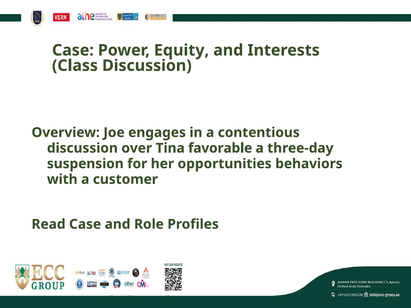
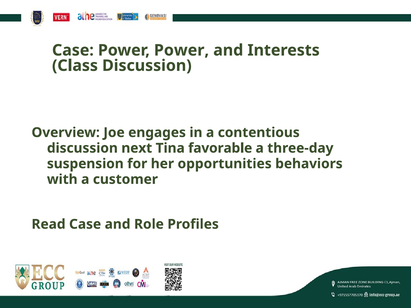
Power Equity: Equity -> Power
over: over -> next
